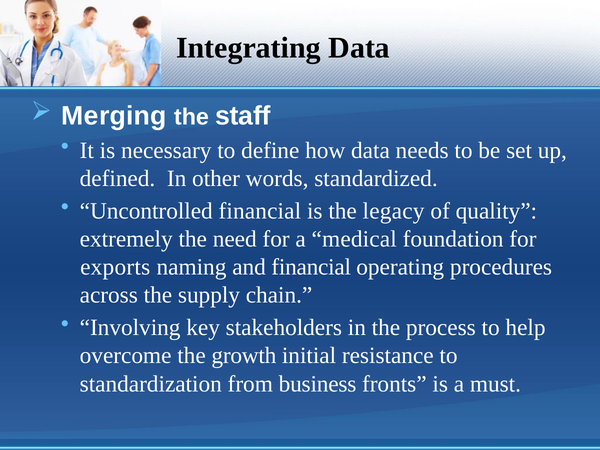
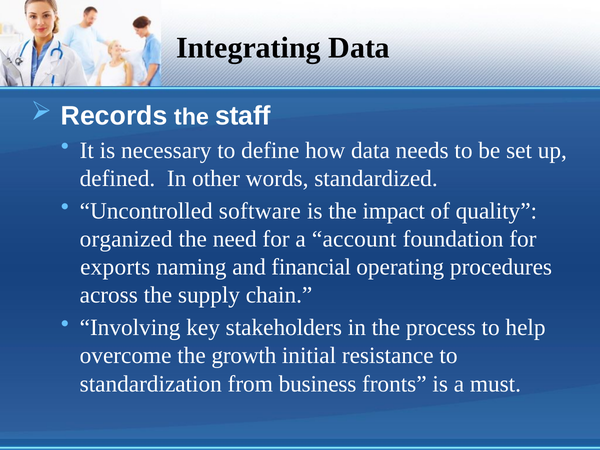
Merging: Merging -> Records
Uncontrolled financial: financial -> software
legacy: legacy -> impact
extremely: extremely -> organized
medical: medical -> account
